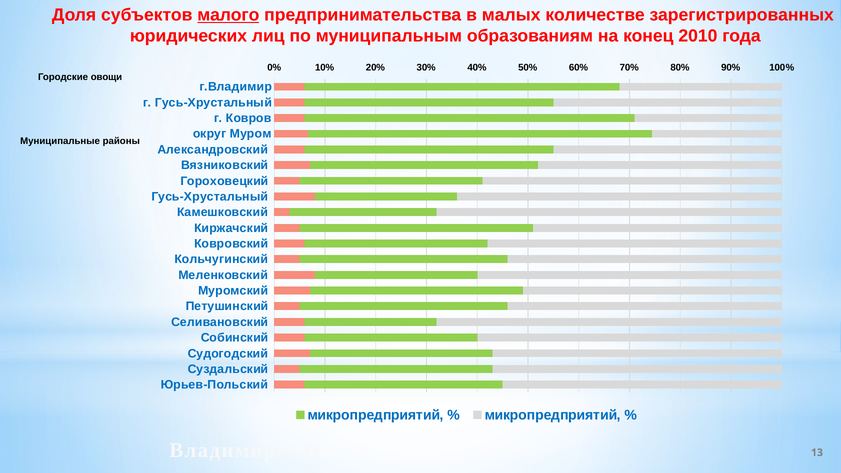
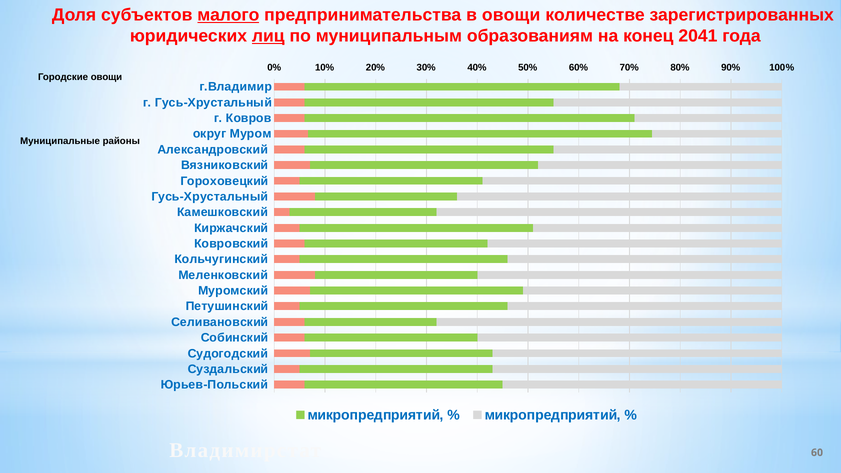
в малых: малых -> овощи
лиц underline: none -> present
2010: 2010 -> 2041
13: 13 -> 60
